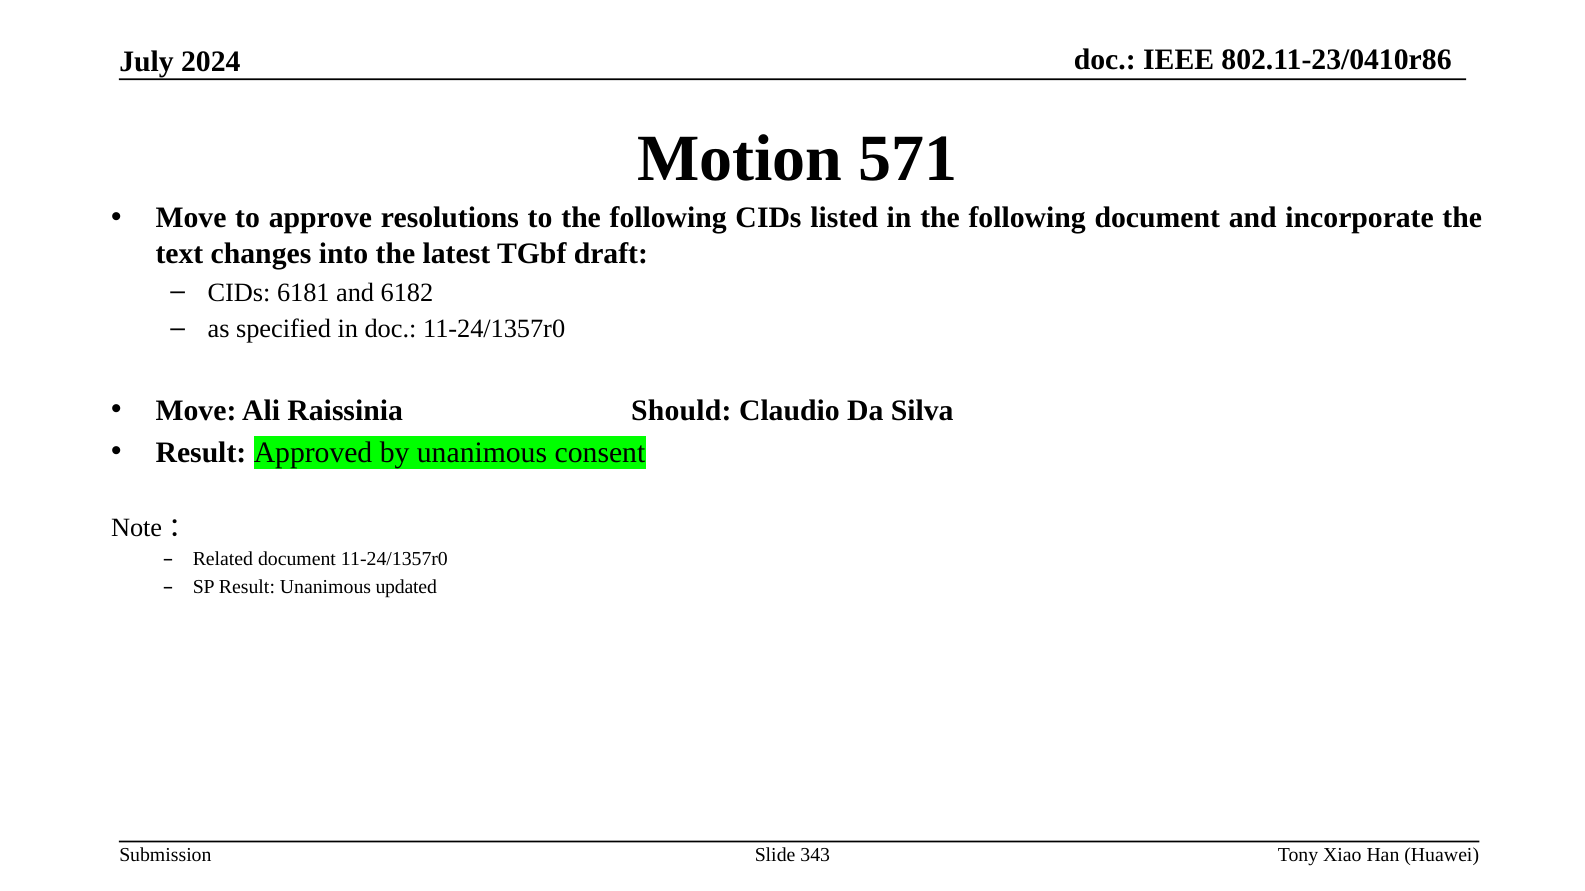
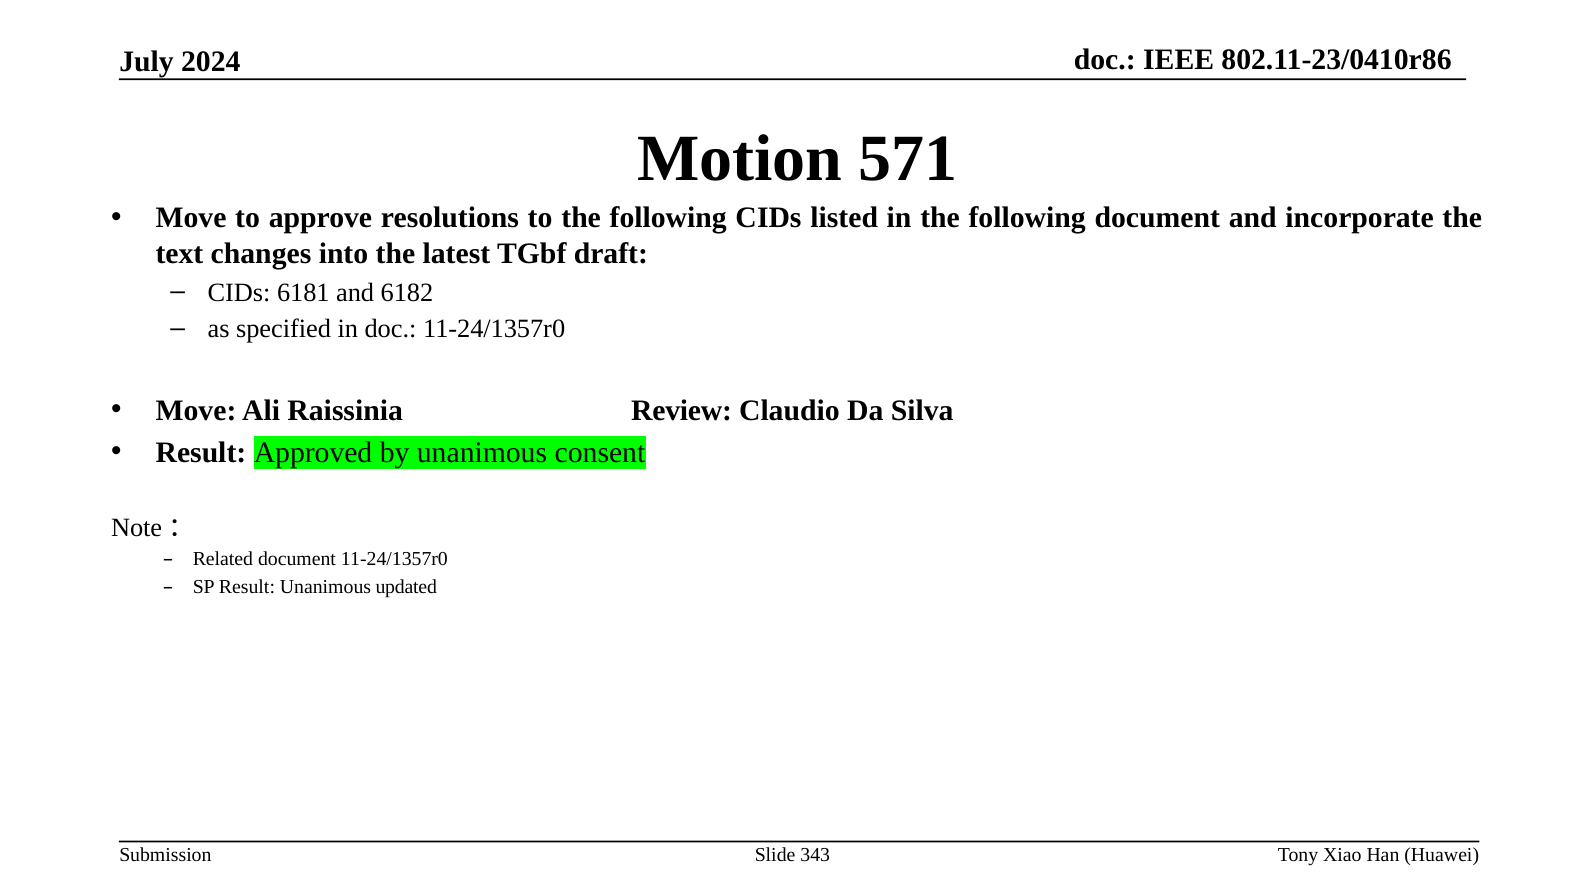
Should: Should -> Review
